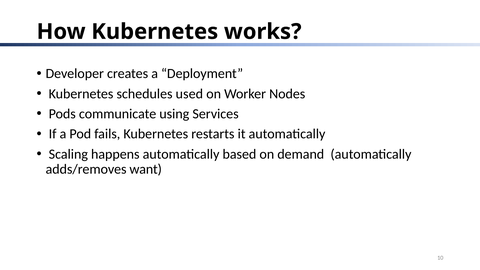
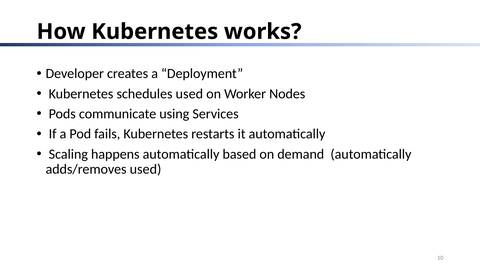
adds/removes want: want -> used
